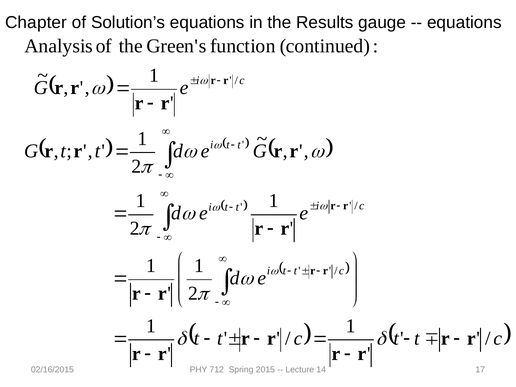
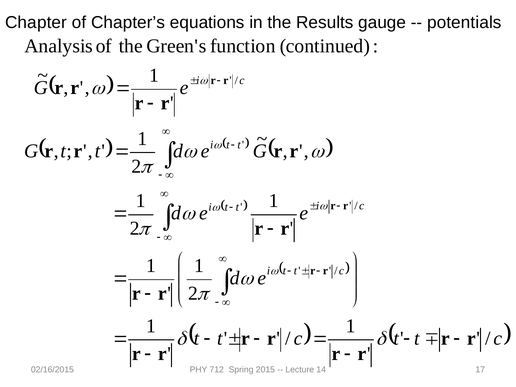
Solution’s: Solution’s -> Chapter’s
equations at (464, 23): equations -> potentials
